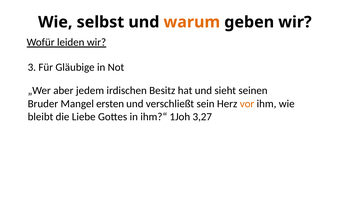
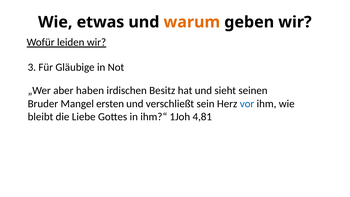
selbst: selbst -> etwas
jedem: jedem -> haben
vor colour: orange -> blue
3,27: 3,27 -> 4,81
